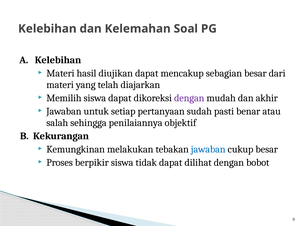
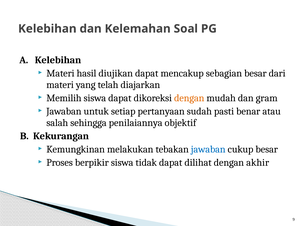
dengan at (189, 98) colour: purple -> orange
akhir: akhir -> gram
bobot: bobot -> akhir
